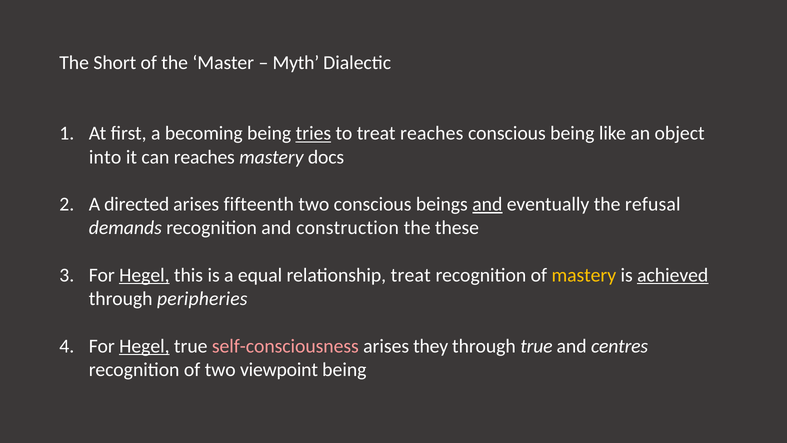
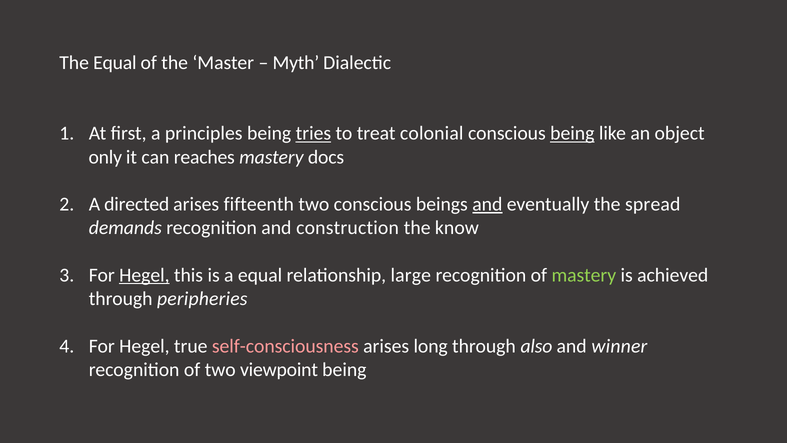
The Short: Short -> Equal
becoming: becoming -> principles
treat reaches: reaches -> colonial
being at (572, 133) underline: none -> present
into: into -> only
refusal: refusal -> spread
these: these -> know
relationship treat: treat -> large
mastery at (584, 275) colour: yellow -> light green
achieved underline: present -> none
Hegel at (144, 346) underline: present -> none
they: they -> long
through true: true -> also
centres: centres -> winner
